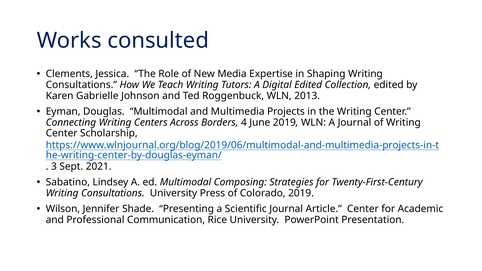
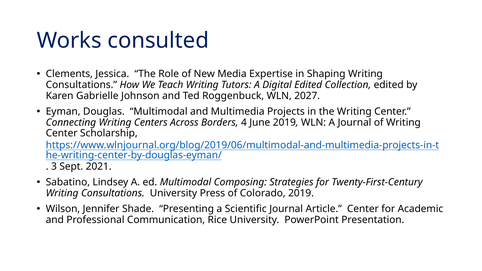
2013: 2013 -> 2027
